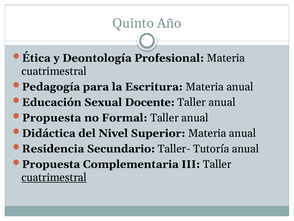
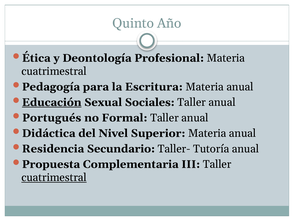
Educación underline: none -> present
Docente: Docente -> Sociales
Propuesta at (52, 118): Propuesta -> Portugués
